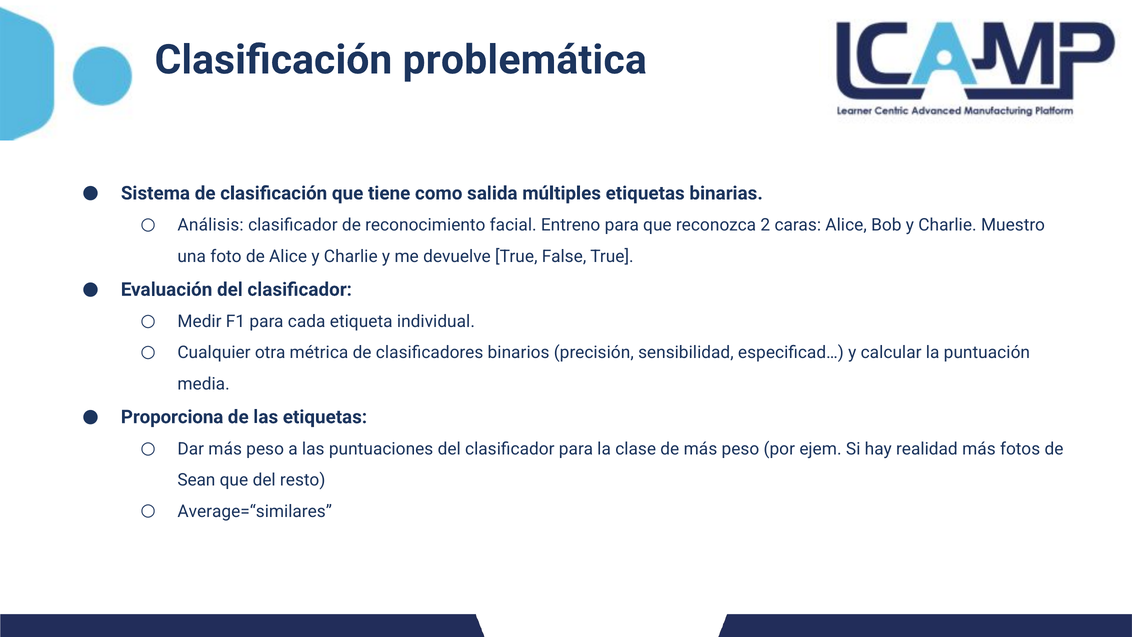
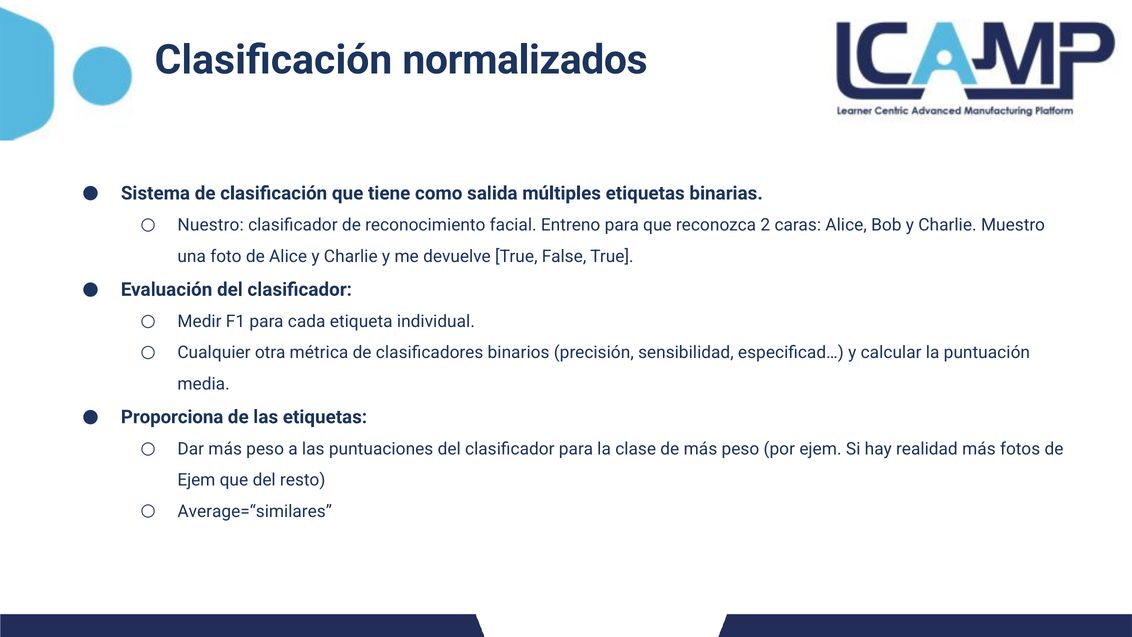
problemática: problemática -> normalizados
Análisis: Análisis -> Nuestro
Sean at (196, 480): Sean -> Ejem
